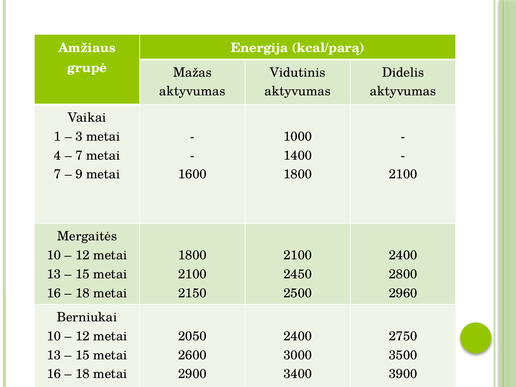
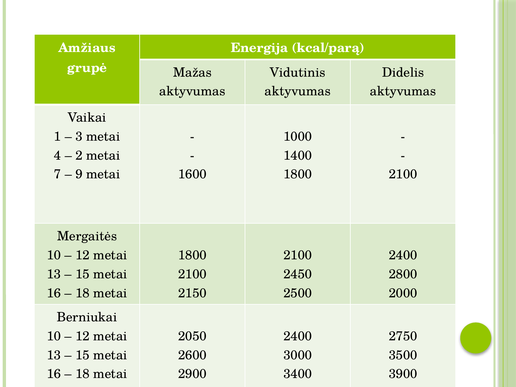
7 at (79, 155): 7 -> 2
2960: 2960 -> 2000
